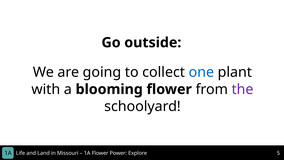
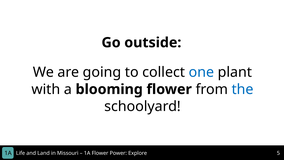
the colour: purple -> blue
